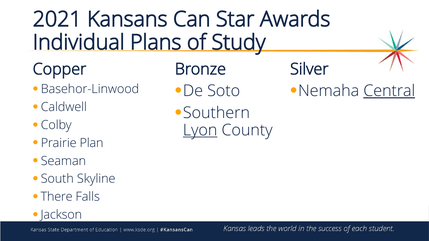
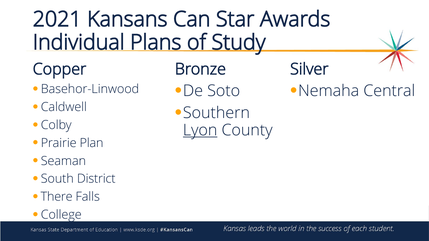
Central underline: present -> none
Skyline: Skyline -> District
Jackson: Jackson -> College
